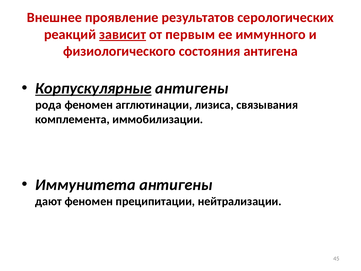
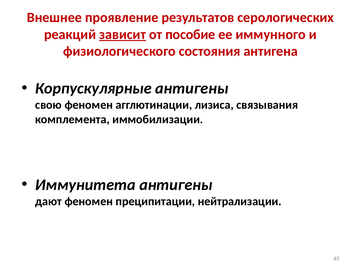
первым: первым -> пособие
Корпускулярные underline: present -> none
рода: рода -> свою
